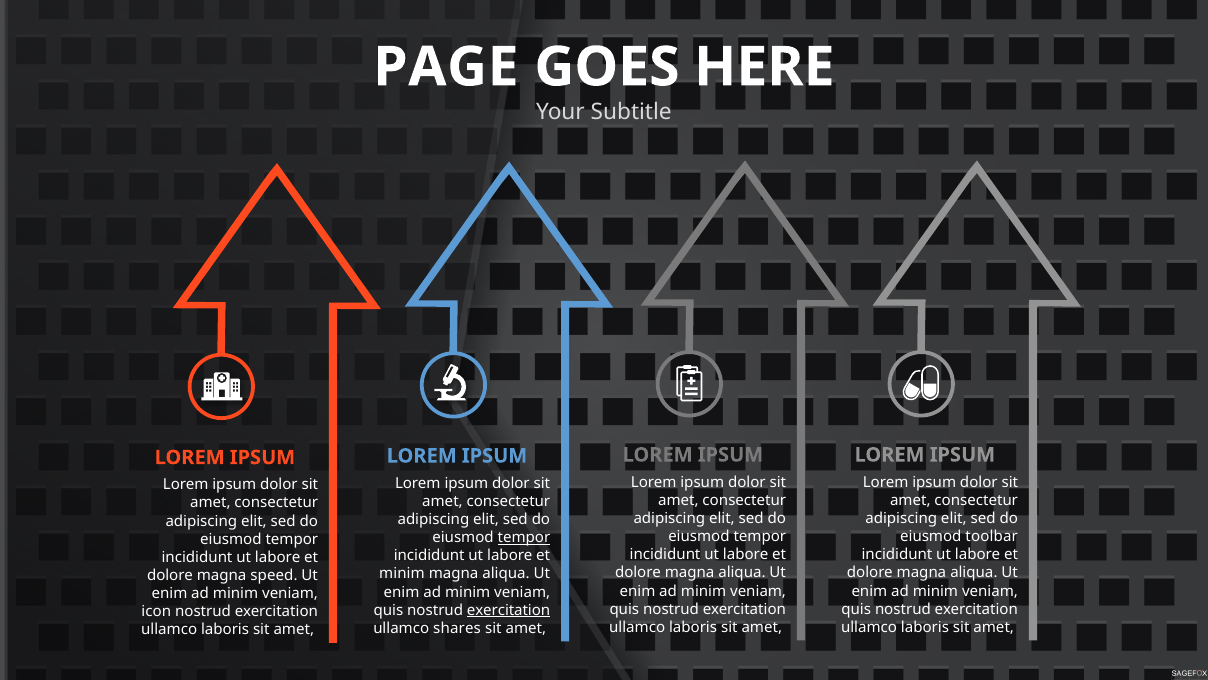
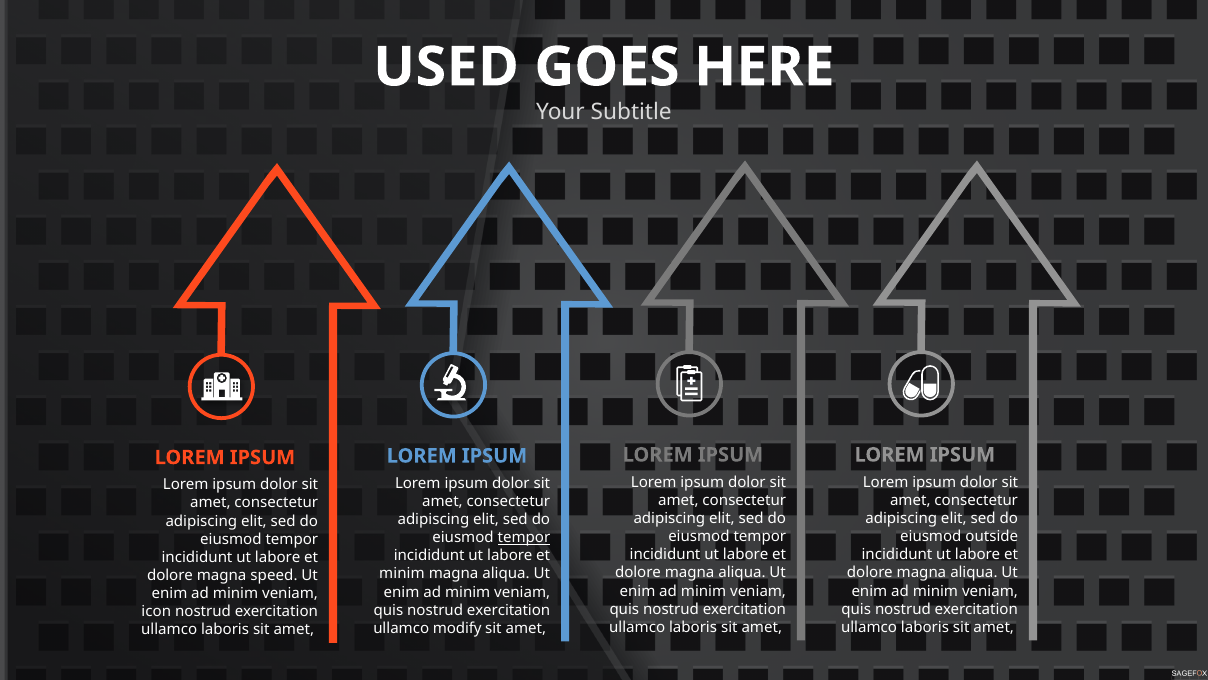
PAGE: PAGE -> USED
toolbar: toolbar -> outside
exercitation at (509, 610) underline: present -> none
shares: shares -> modify
